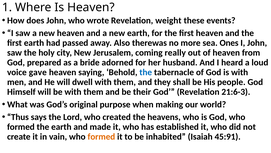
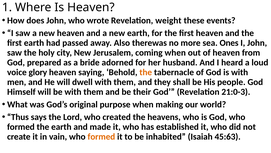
coming really: really -> when
gave: gave -> glory
the at (146, 72) colour: blue -> orange
21:6-3: 21:6-3 -> 21:0-3
45:91: 45:91 -> 45:63
